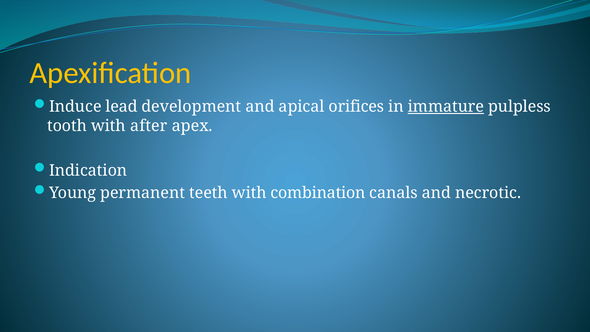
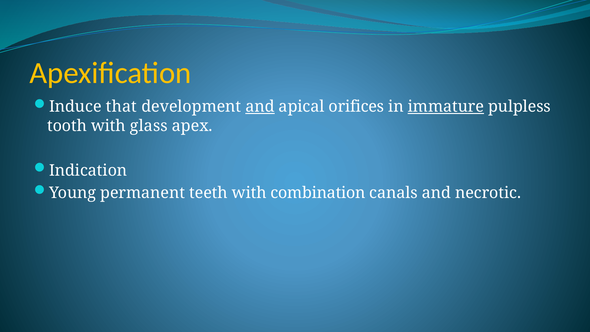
lead: lead -> that
and at (260, 107) underline: none -> present
after: after -> glass
